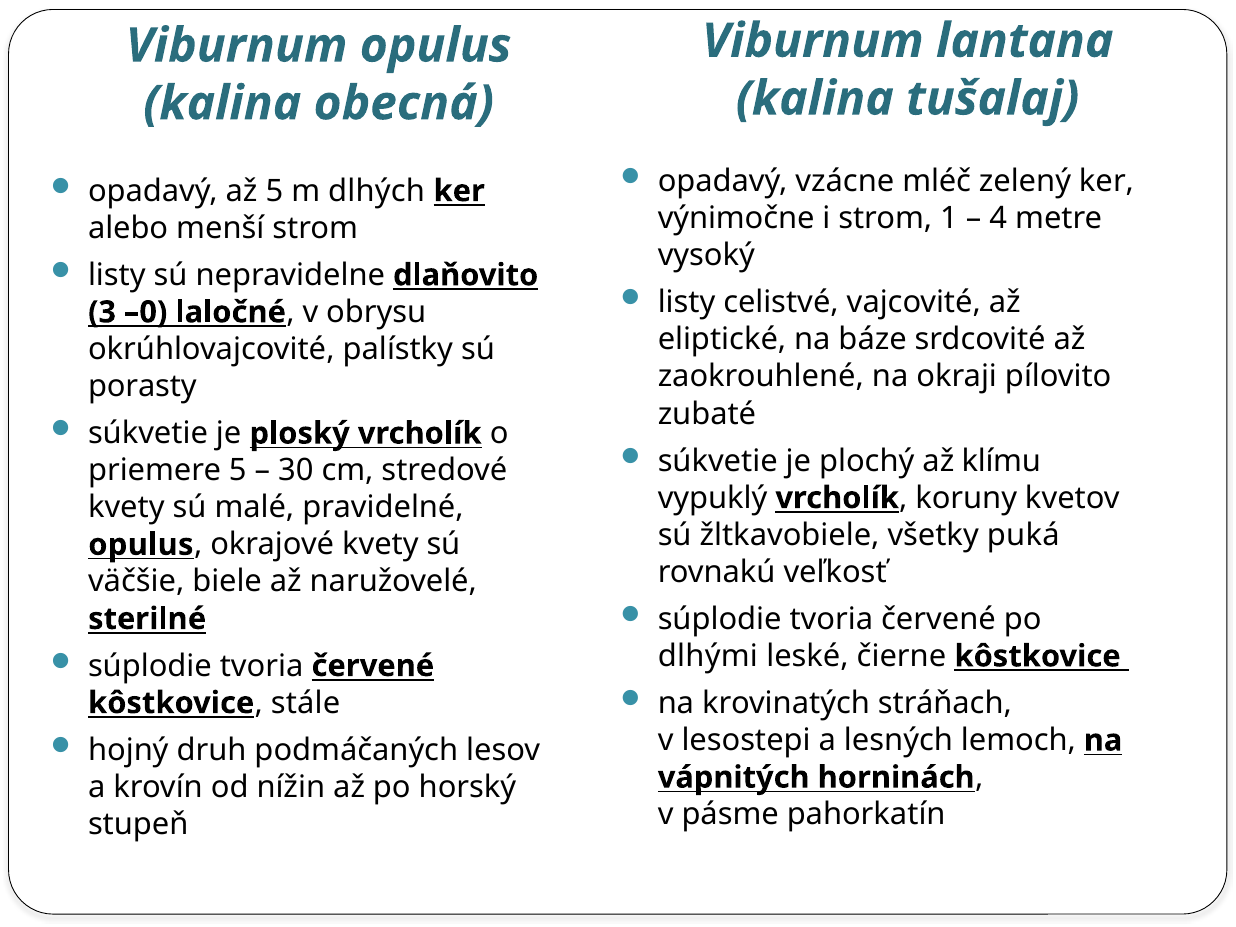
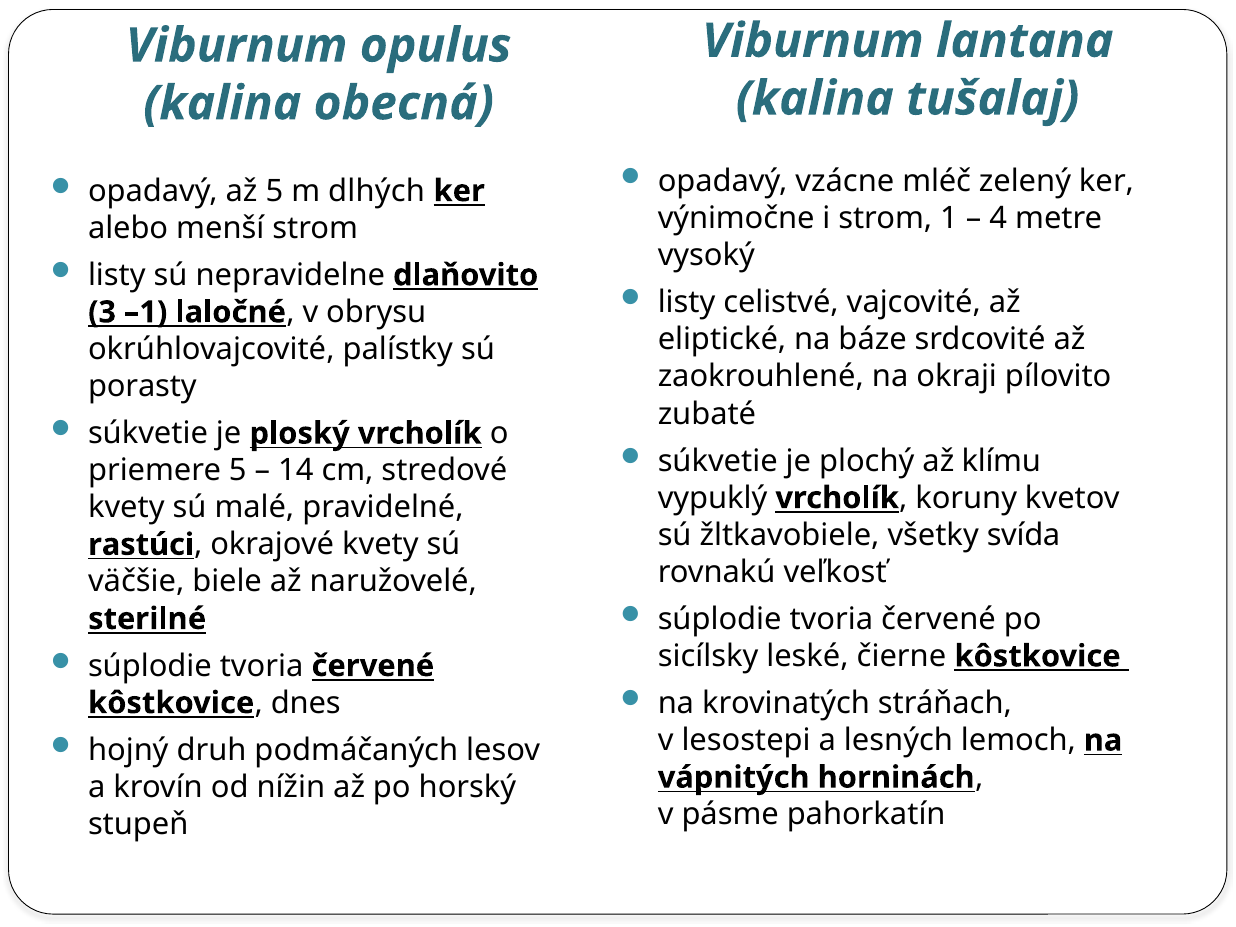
–0: –0 -> –1
30: 30 -> 14
puká: puká -> svída
opulus at (141, 545): opulus -> rastúci
dlhými: dlhými -> sicílsky
stále: stále -> dnes
